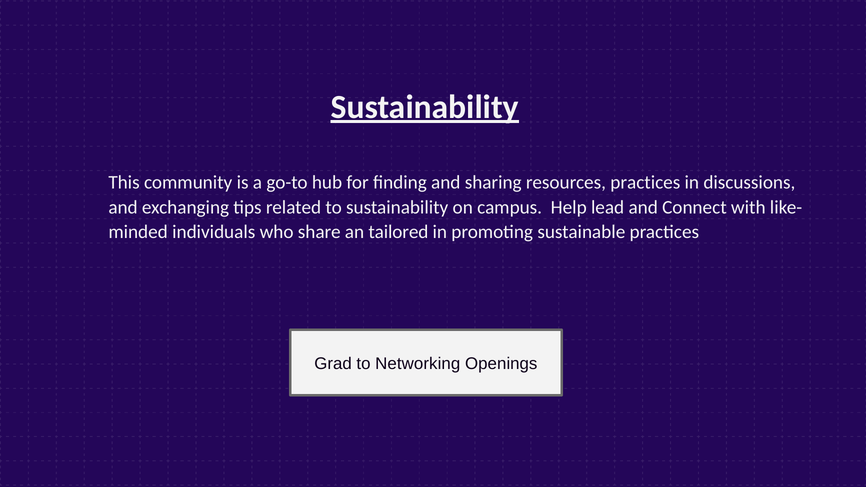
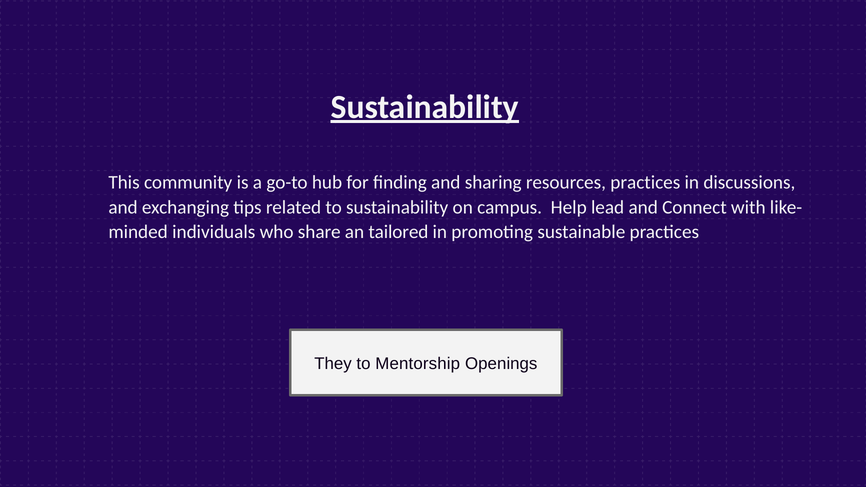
Grad: Grad -> They
Networking: Networking -> Mentorship
